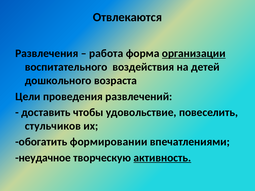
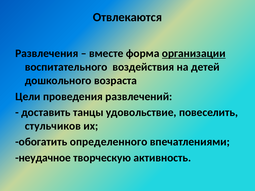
работа: работа -> вместе
чтобы: чтобы -> танцы
формировании: формировании -> определенного
активность underline: present -> none
